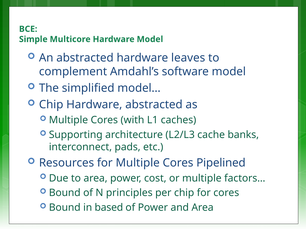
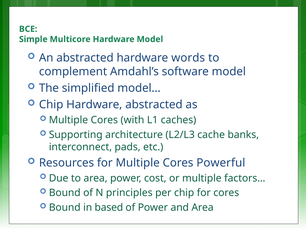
leaves: leaves -> words
Pipelined: Pipelined -> Powerful
